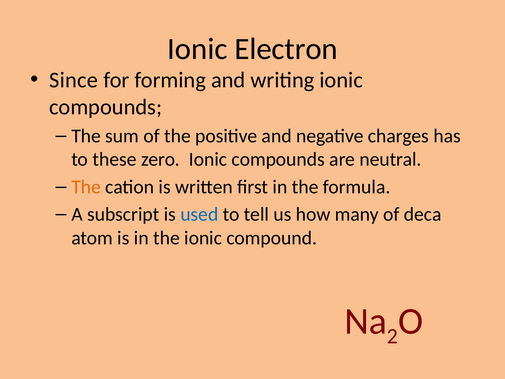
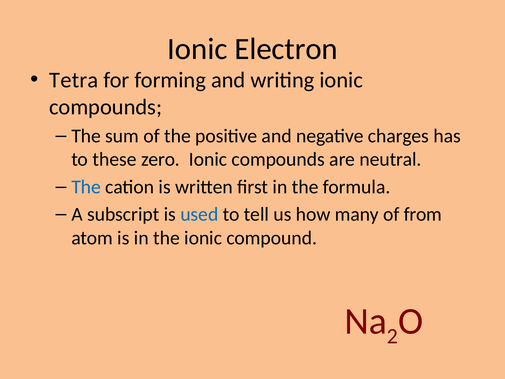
Since: Since -> Tetra
The at (86, 187) colour: orange -> blue
deca: deca -> from
